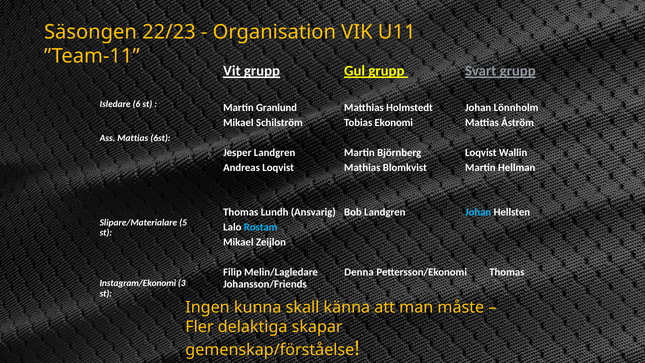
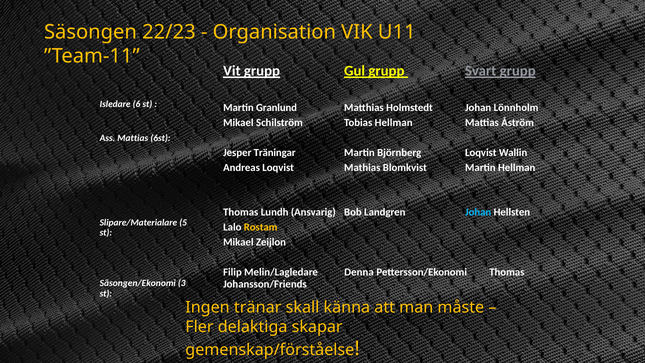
Tobias Ekonomi: Ekonomi -> Hellman
Jesper Landgren: Landgren -> Träningar
Rostam colour: light blue -> yellow
Instagram/Ekonomi: Instagram/Ekonomi -> Säsongen/Ekonomi
kunna: kunna -> tränar
